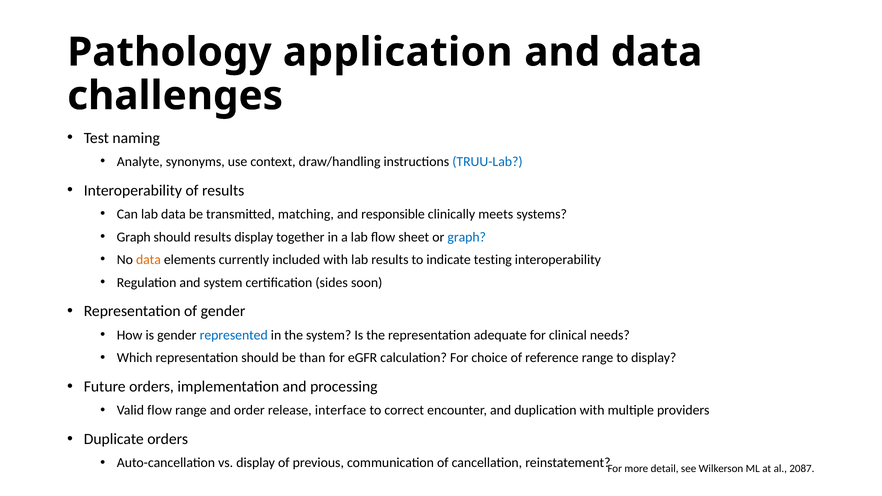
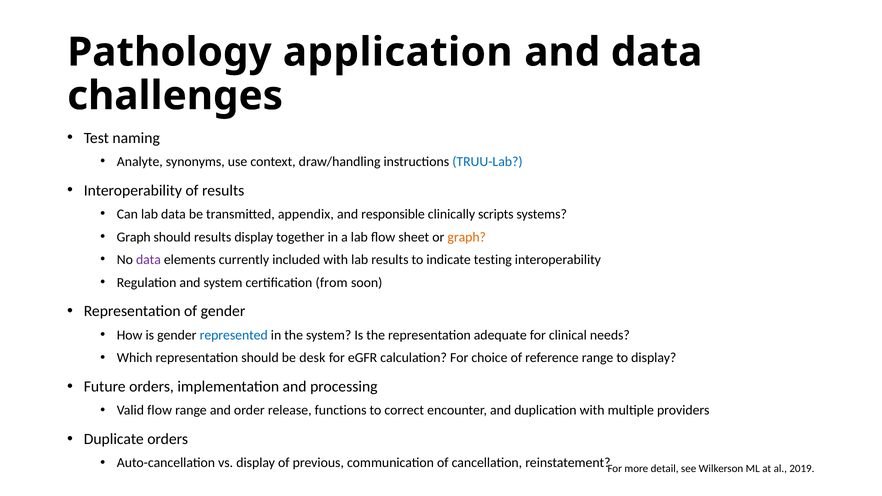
matching: matching -> appendix
meets: meets -> scripts
graph at (467, 237) colour: blue -> orange
data at (148, 260) colour: orange -> purple
sides: sides -> from
than: than -> desk
interface: interface -> functions
2087: 2087 -> 2019
